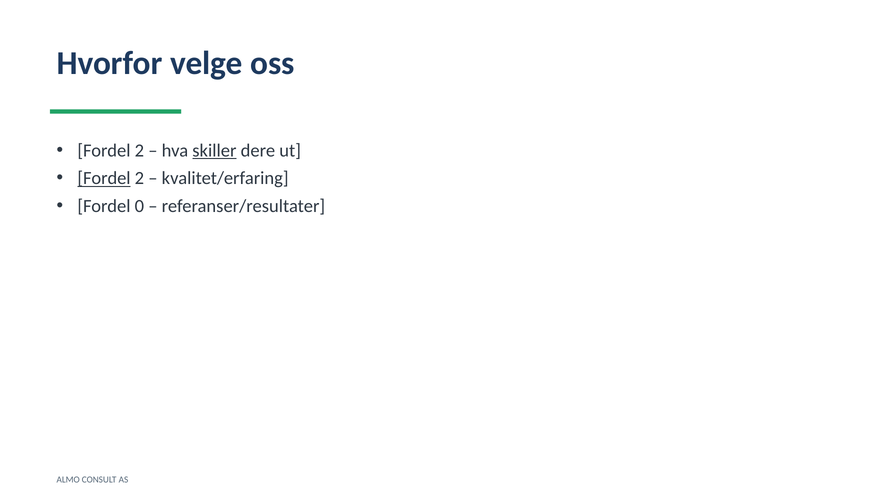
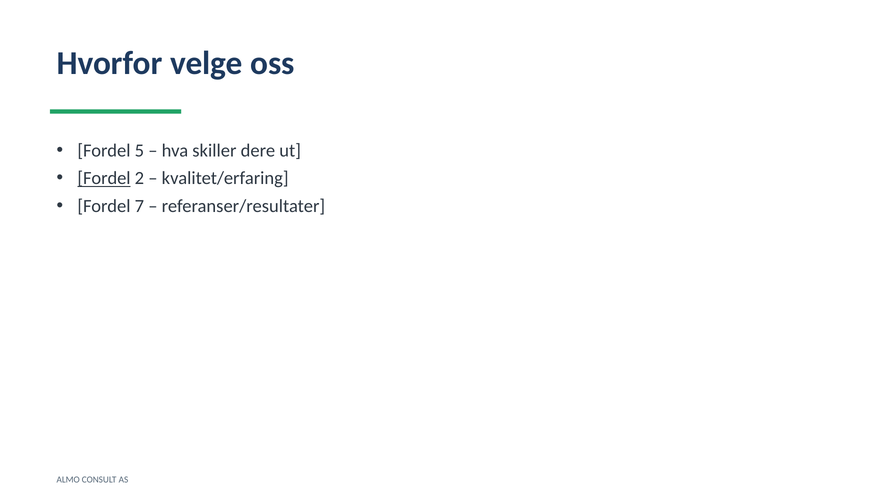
2 at (139, 151): 2 -> 5
skiller underline: present -> none
0: 0 -> 7
